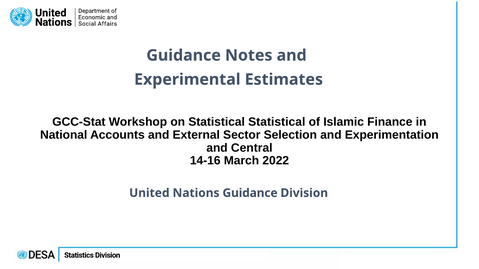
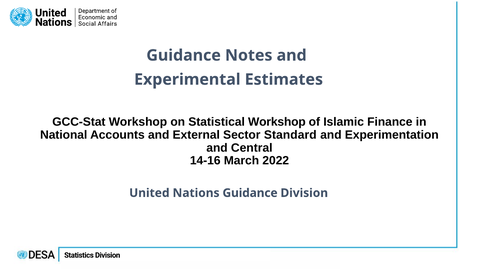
Statistical Statistical: Statistical -> Workshop
Selection: Selection -> Standard
